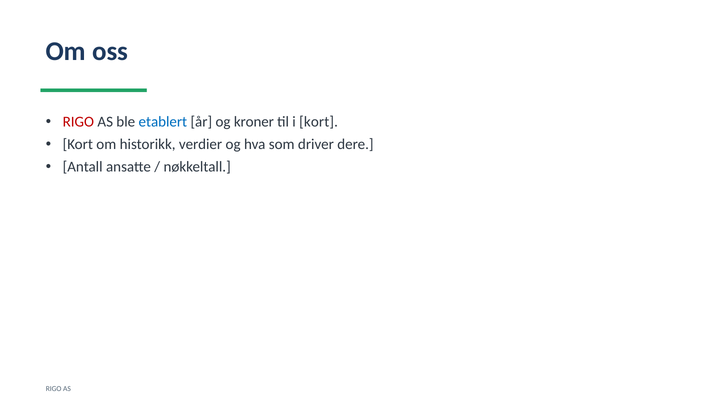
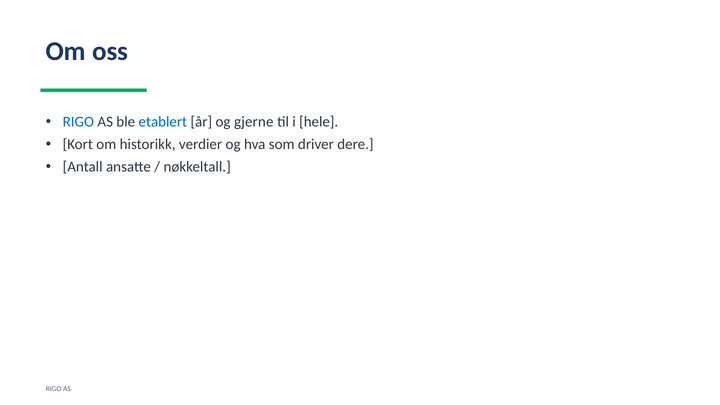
RIGO at (78, 122) colour: red -> blue
kroner: kroner -> gjerne
i kort: kort -> hele
